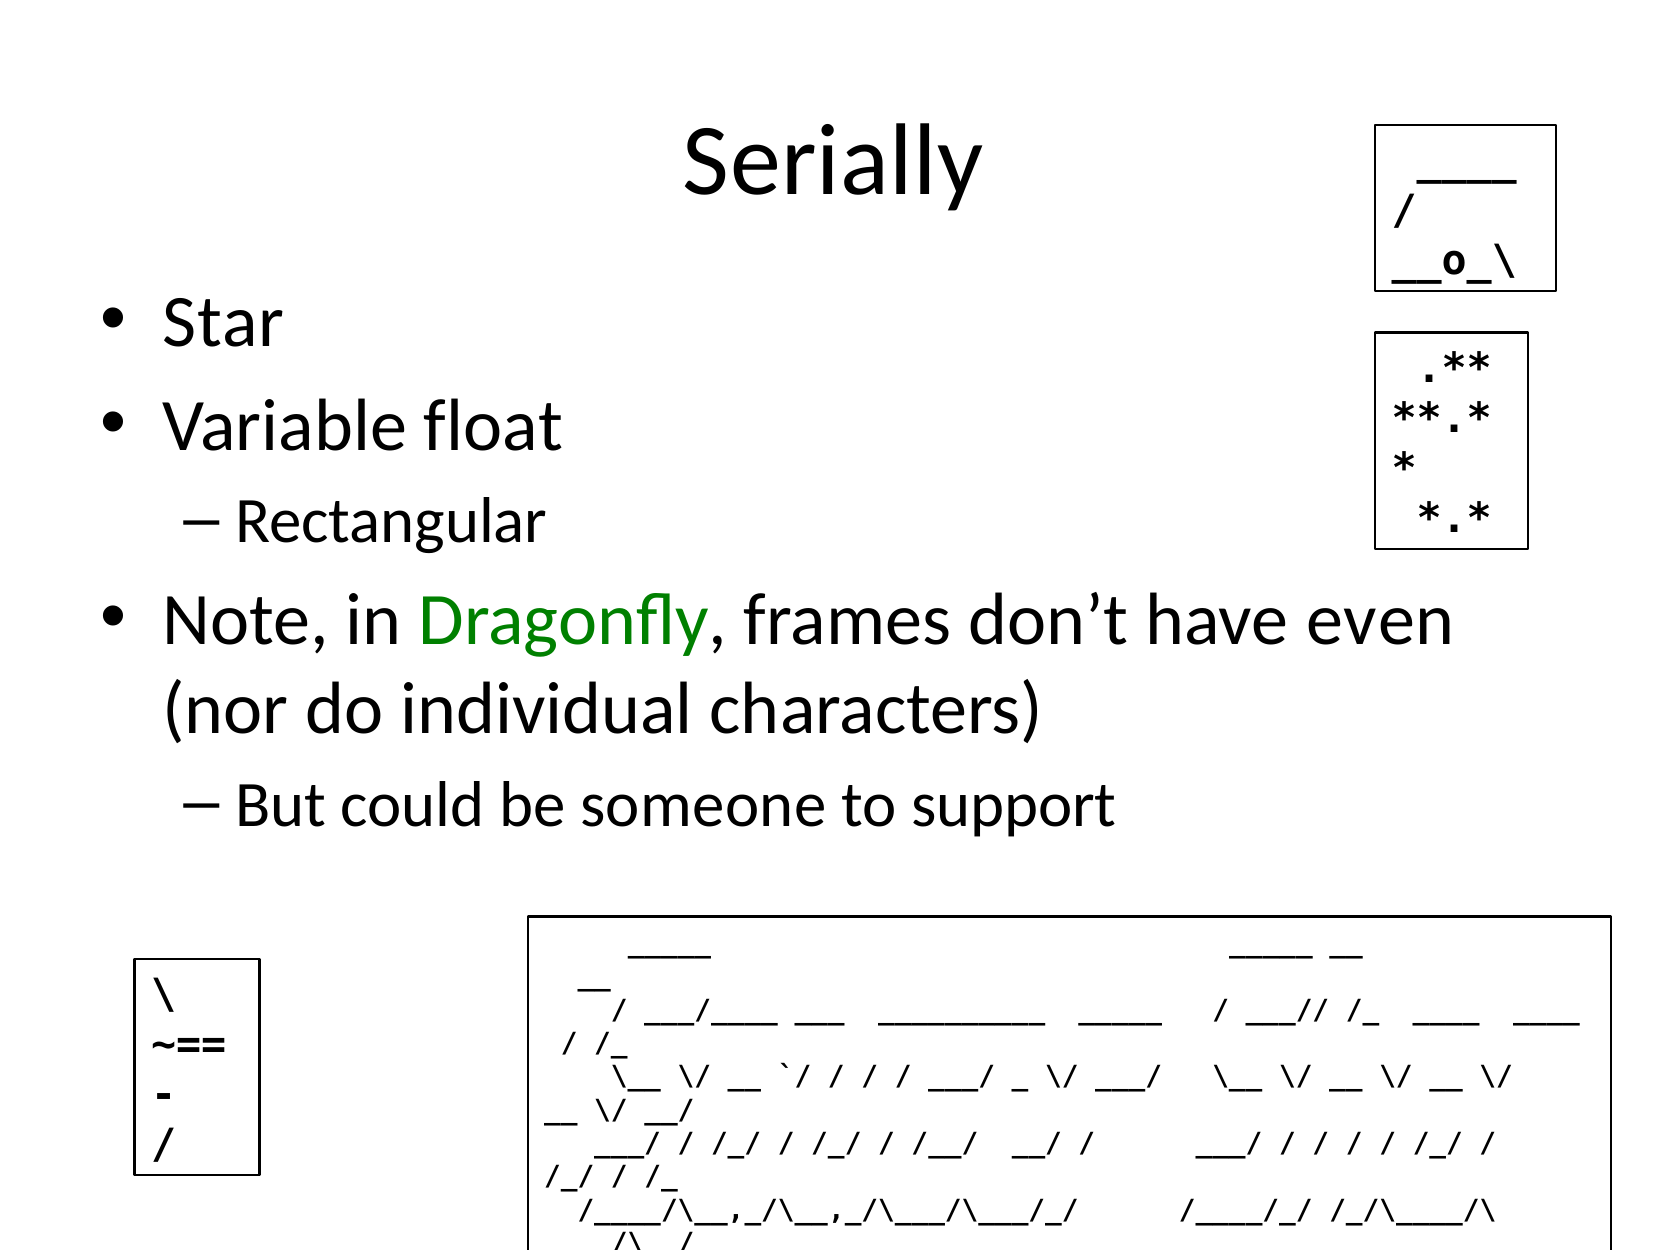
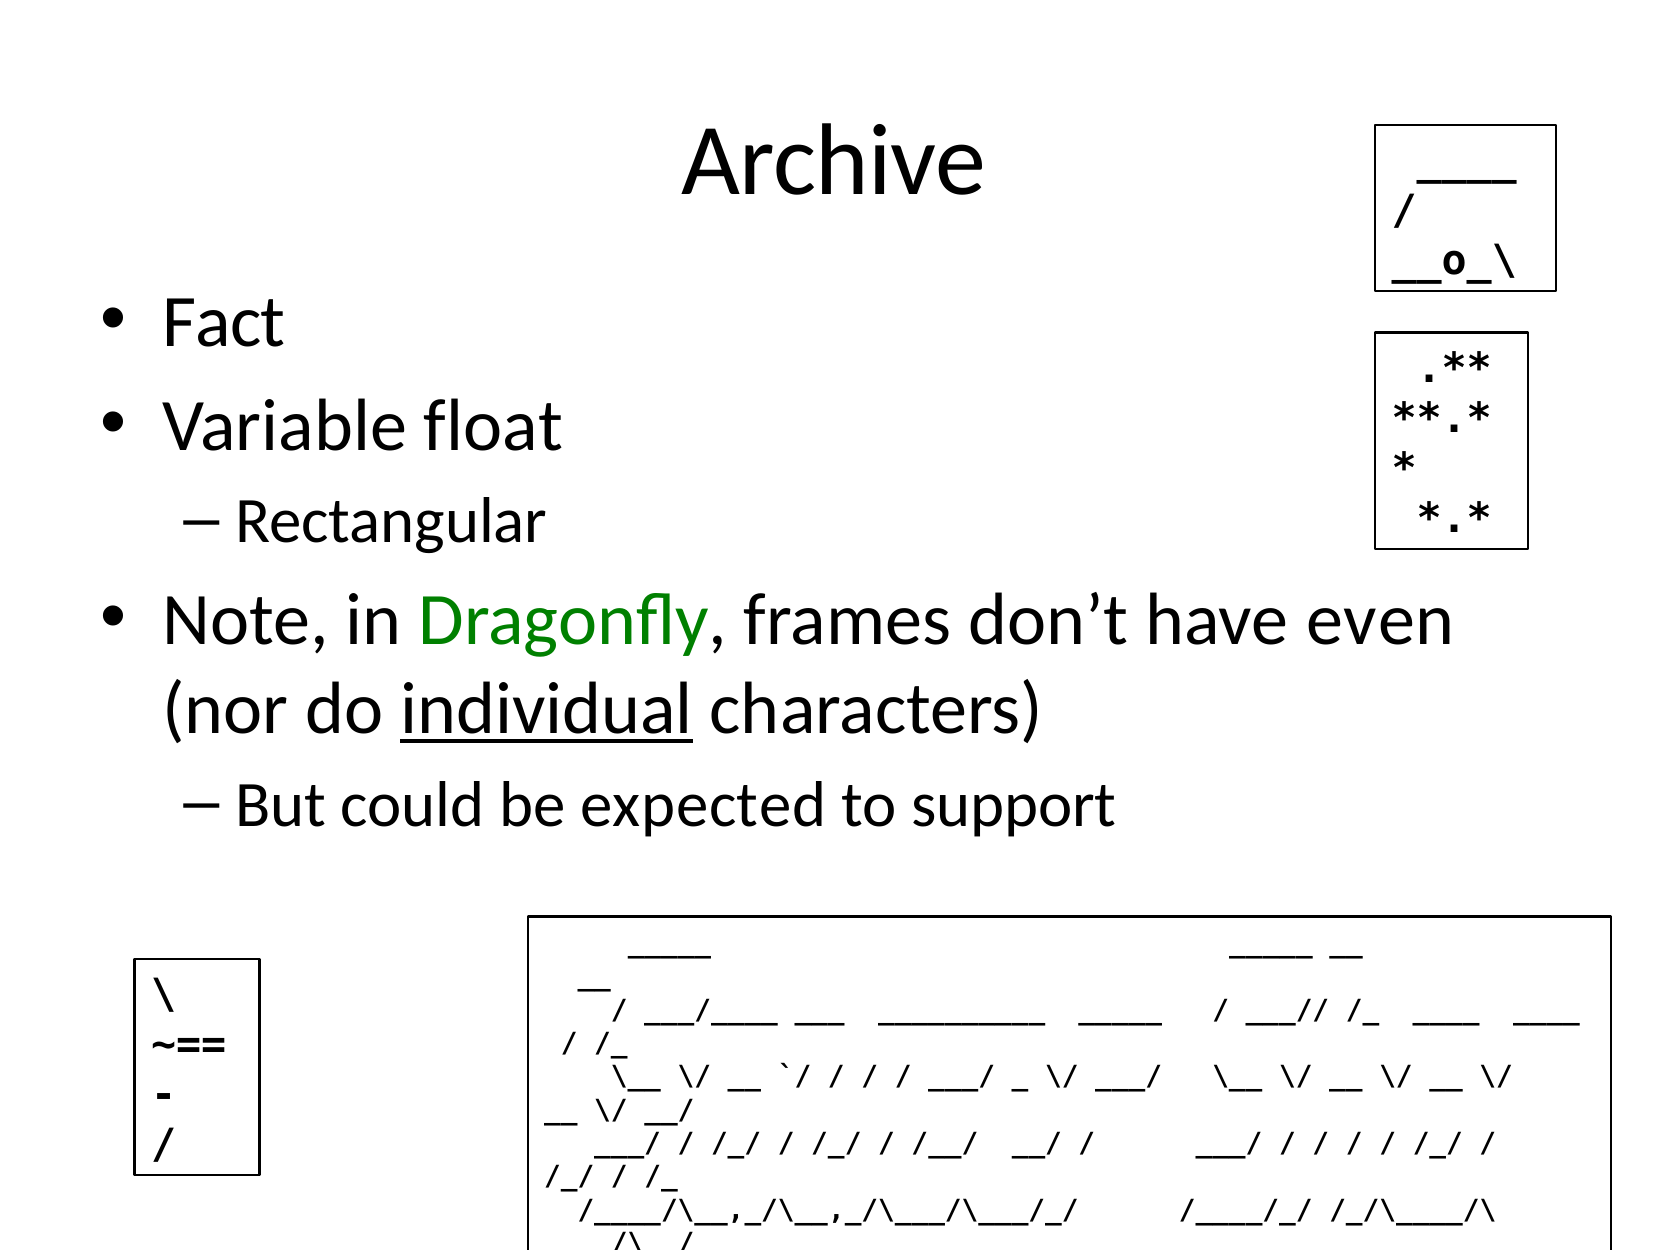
Serially: Serially -> Archive
Star: Star -> Fact
individual underline: none -> present
someone: someone -> expected
